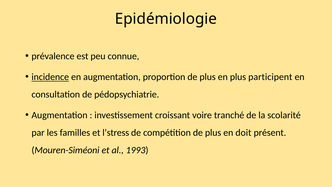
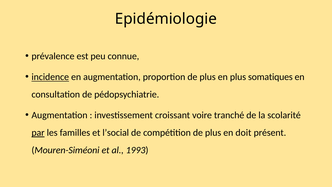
participent: participent -> somatiques
par underline: none -> present
l’stress: l’stress -> l’social
